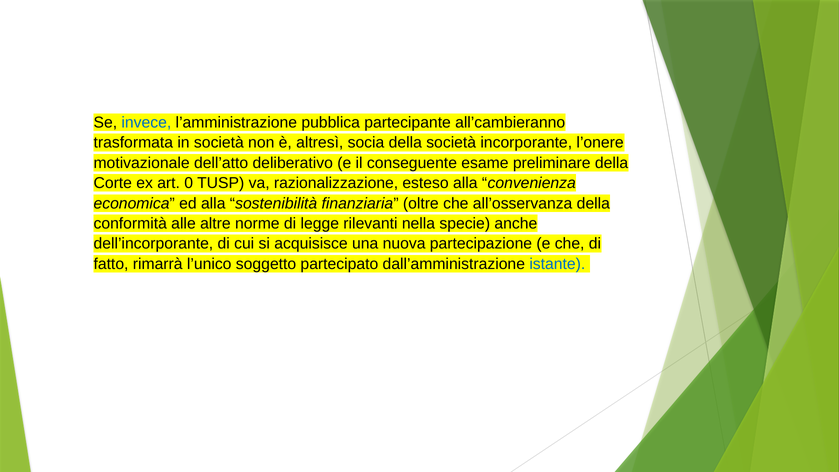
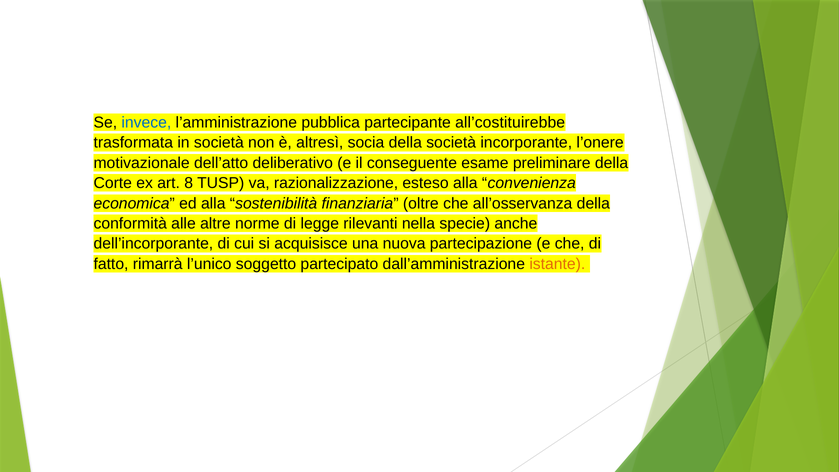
all’cambieranno: all’cambieranno -> all’costituirebbe
0: 0 -> 8
istante colour: blue -> orange
